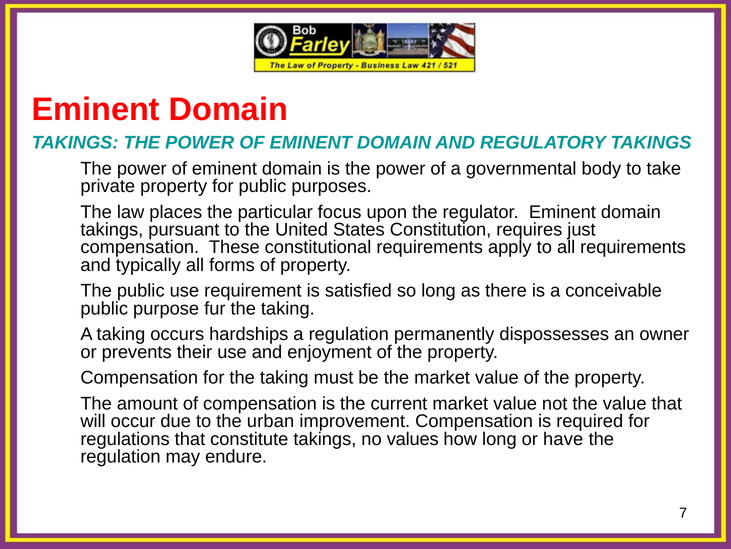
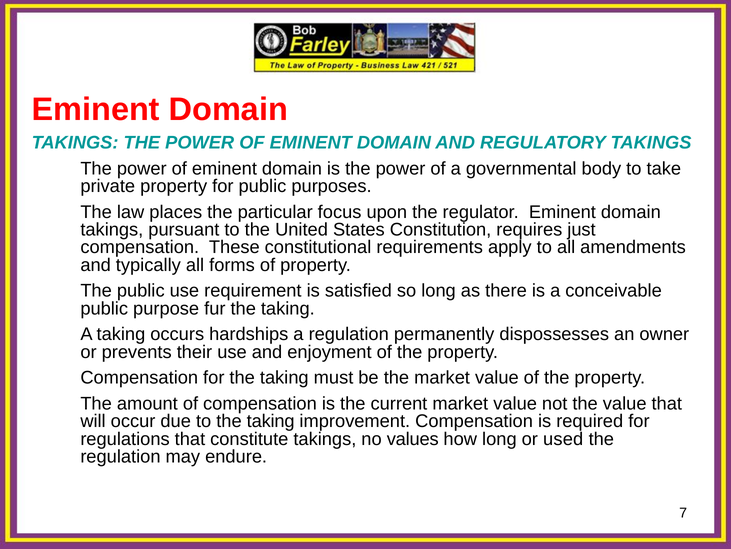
all requirements: requirements -> amendments
to the urban: urban -> taking
have: have -> used
